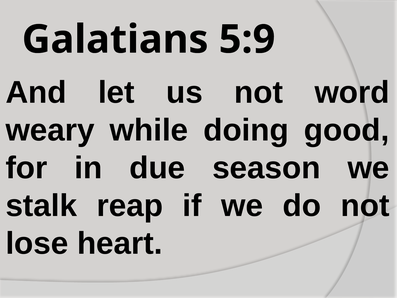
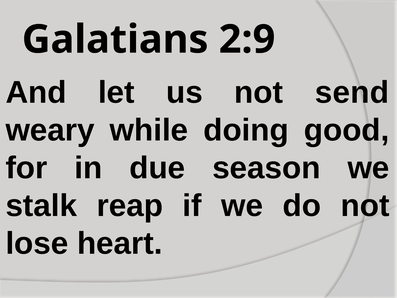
5:9: 5:9 -> 2:9
word: word -> send
